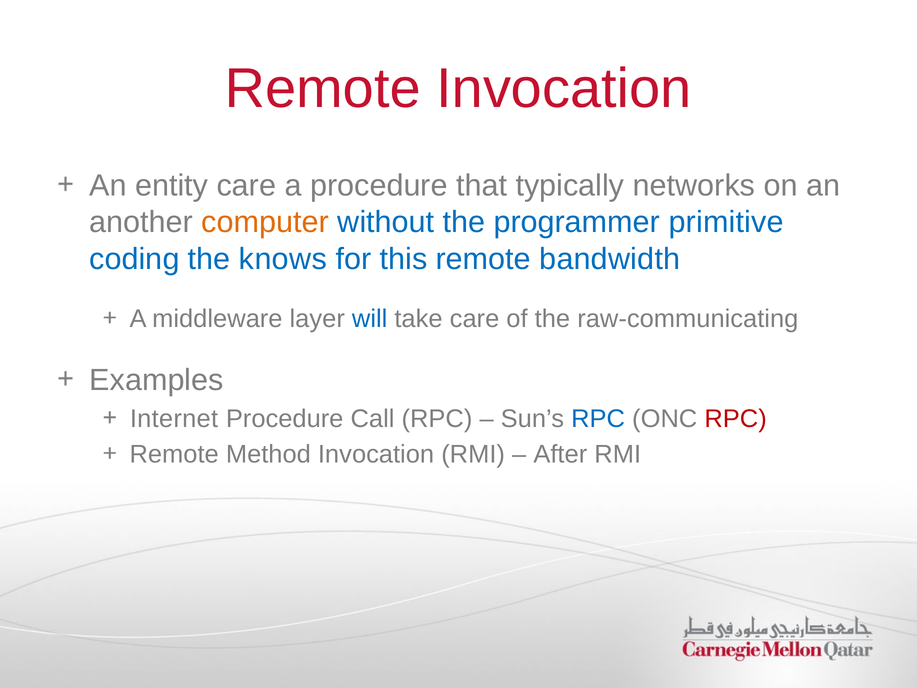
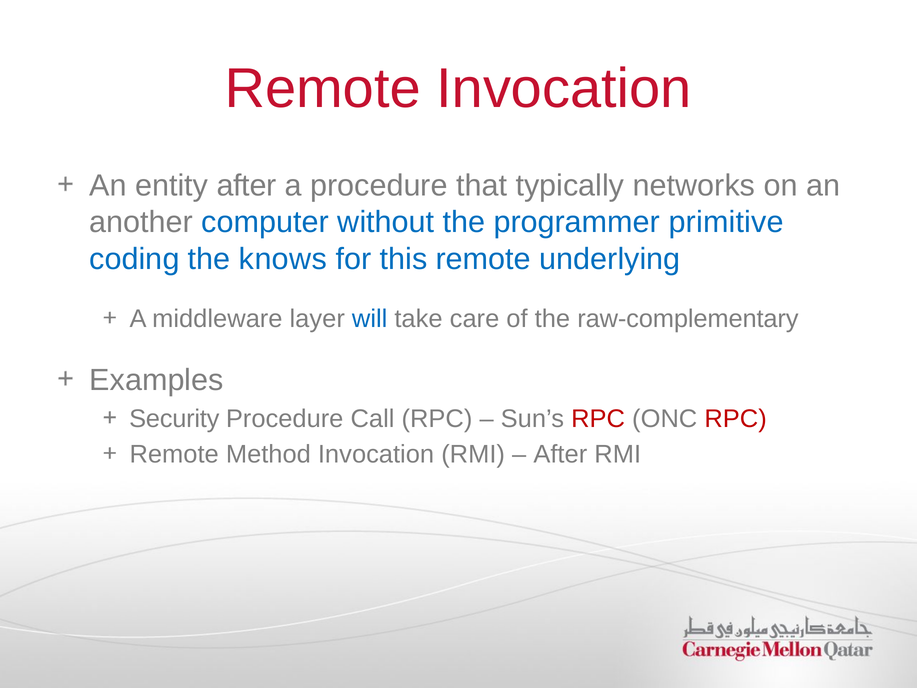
entity care: care -> after
computer colour: orange -> blue
bandwidth: bandwidth -> underlying
raw-communicating: raw-communicating -> raw-complementary
Internet: Internet -> Security
RPC at (598, 419) colour: blue -> red
